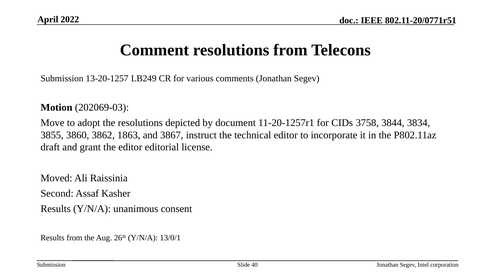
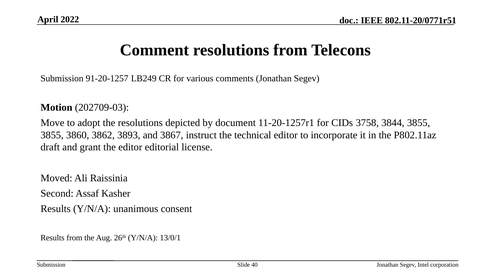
13-20-1257: 13-20-1257 -> 91-20-1257
202069-03: 202069-03 -> 202709-03
3844 3834: 3834 -> 3855
1863: 1863 -> 3893
